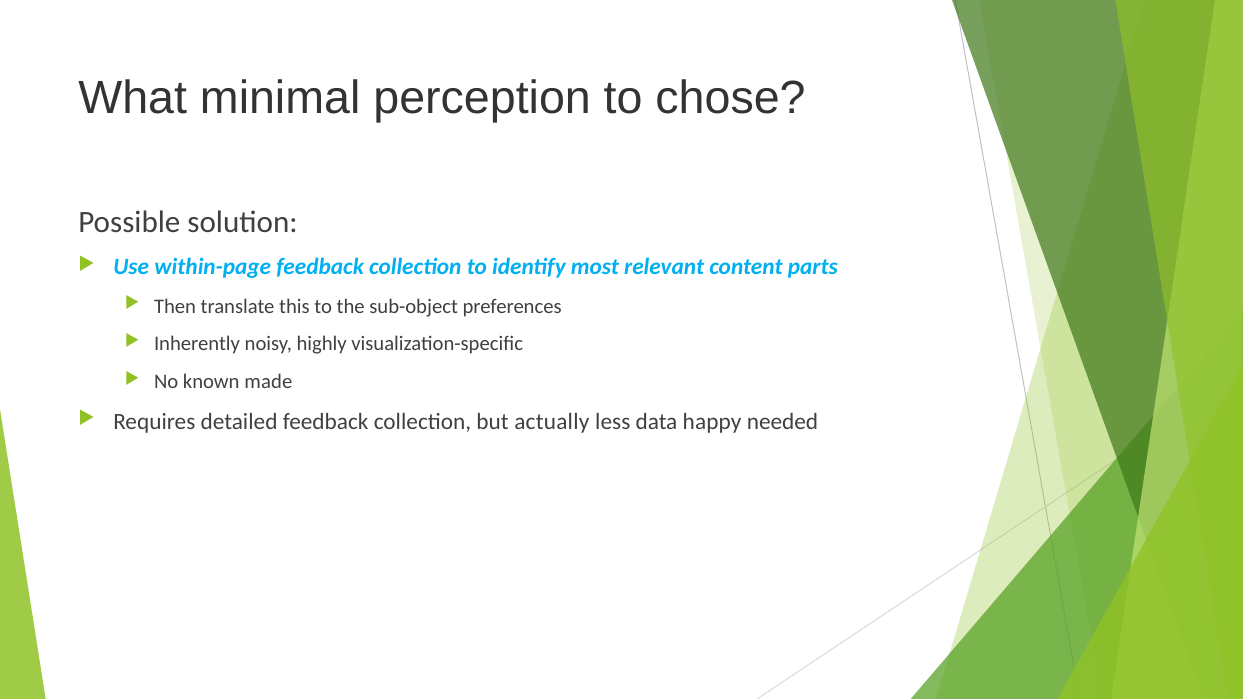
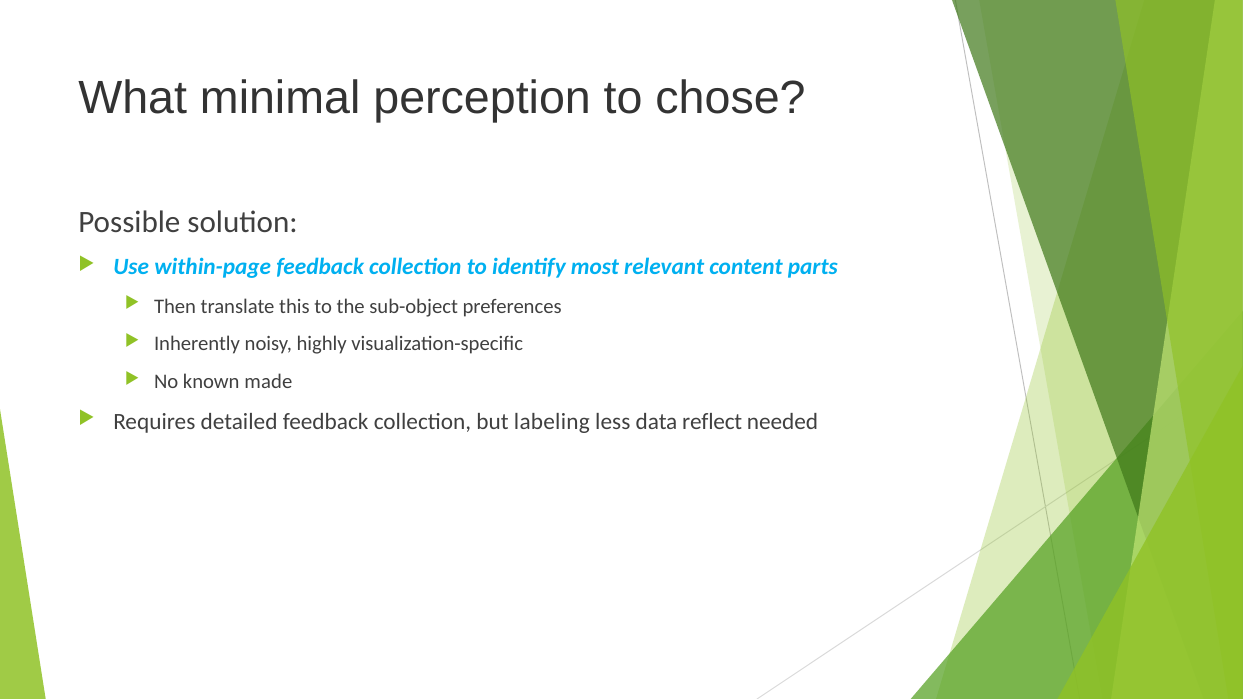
actually: actually -> labeling
happy: happy -> reflect
